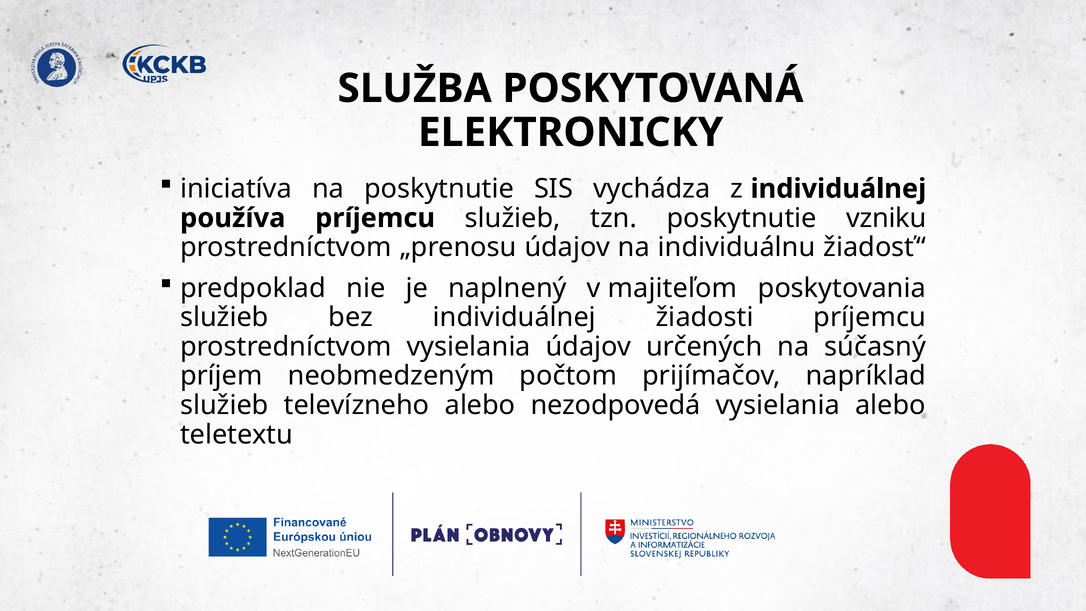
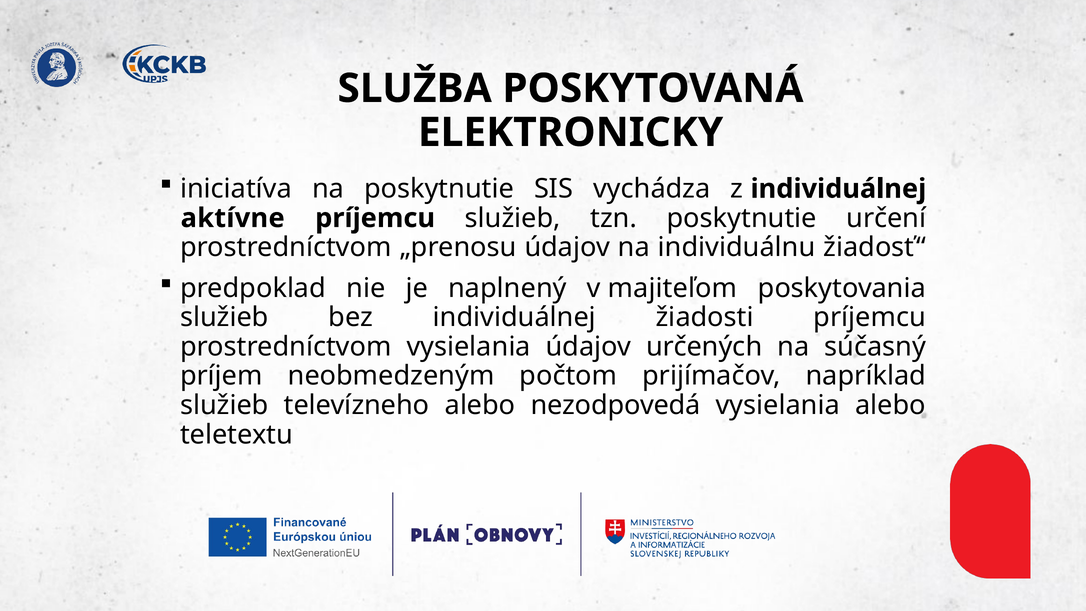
používa: používa -> aktívne
vzniku: vzniku -> určení
